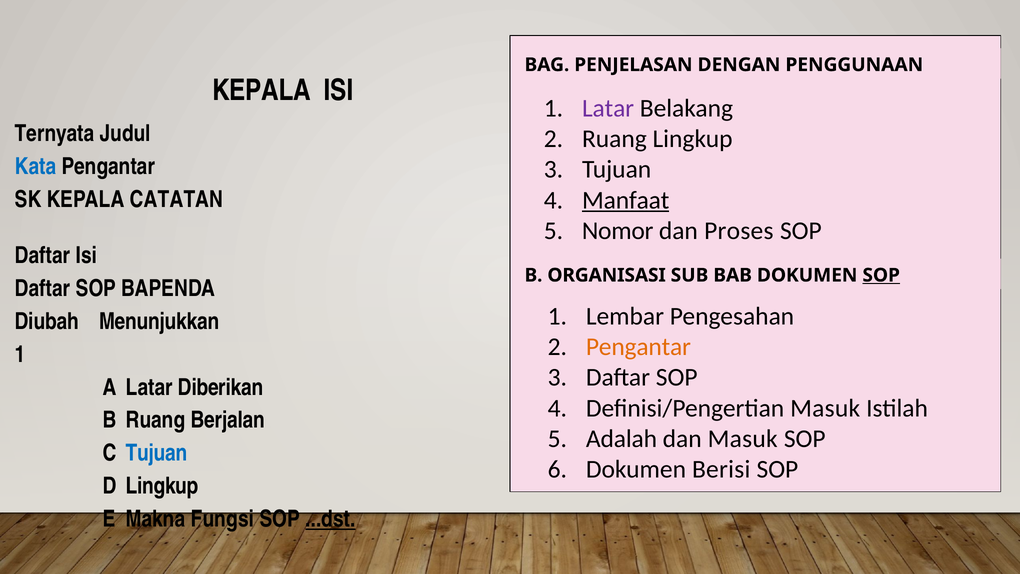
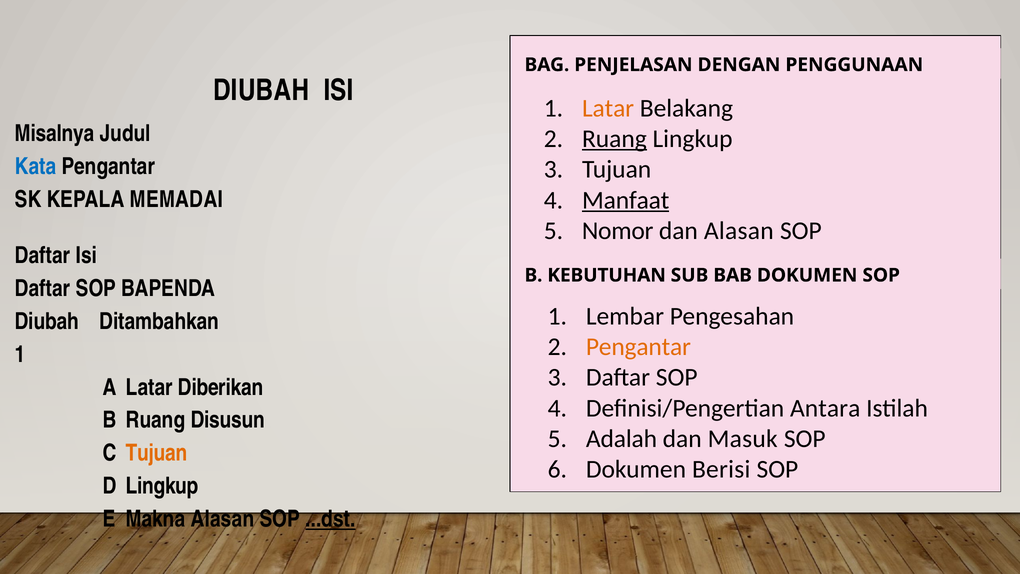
KEPALA at (261, 90): KEPALA -> DIUBAH
Latar at (608, 108) colour: purple -> orange
Ternyata: Ternyata -> Misalnya
Ruang at (614, 139) underline: none -> present
CATATAN: CATATAN -> MEMADAI
dan Proses: Proses -> Alasan
ORGANISASI: ORGANISASI -> KEBUTUHAN
SOP at (881, 275) underline: present -> none
Menunjukkan: Menunjukkan -> Ditambahkan
Definisi/Pengertian Masuk: Masuk -> Antara
Berjalan: Berjalan -> Disusun
Tujuan at (157, 453) colour: blue -> orange
Makna Fungsi: Fungsi -> Alasan
